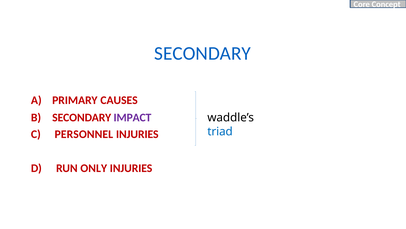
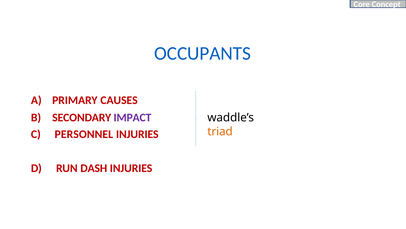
SECONDARY at (203, 53): SECONDARY -> OCCUPANTS
triad colour: blue -> orange
ONLY: ONLY -> DASH
